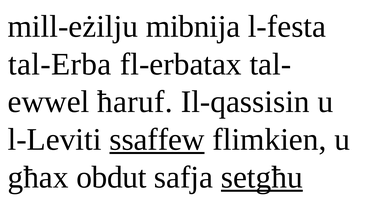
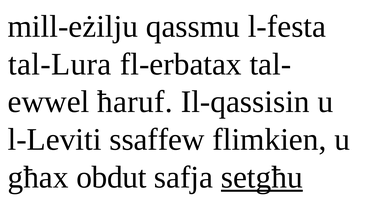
mibnija: mibnija -> qassmu
tal-Erba: tal-Erba -> tal-Lura
ssaffew underline: present -> none
